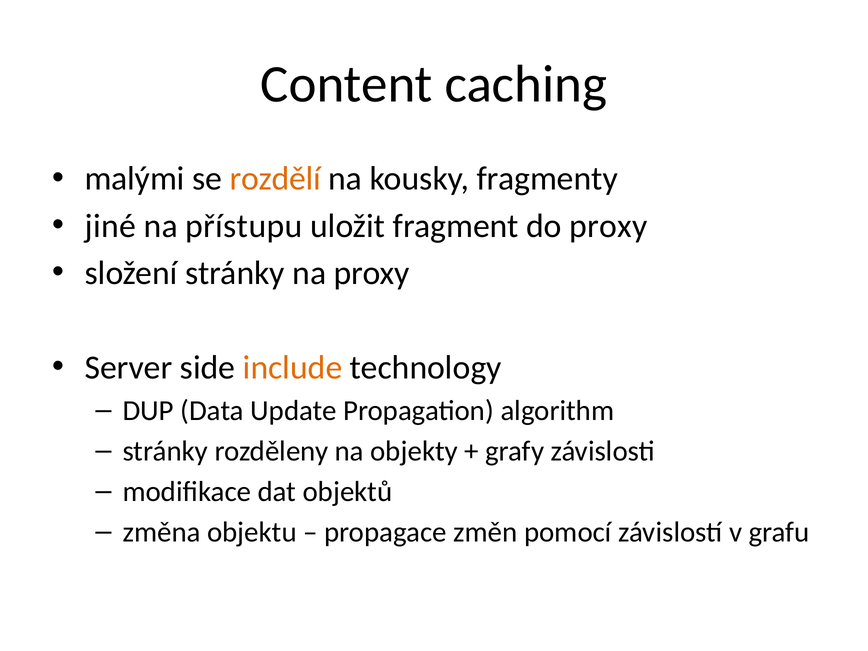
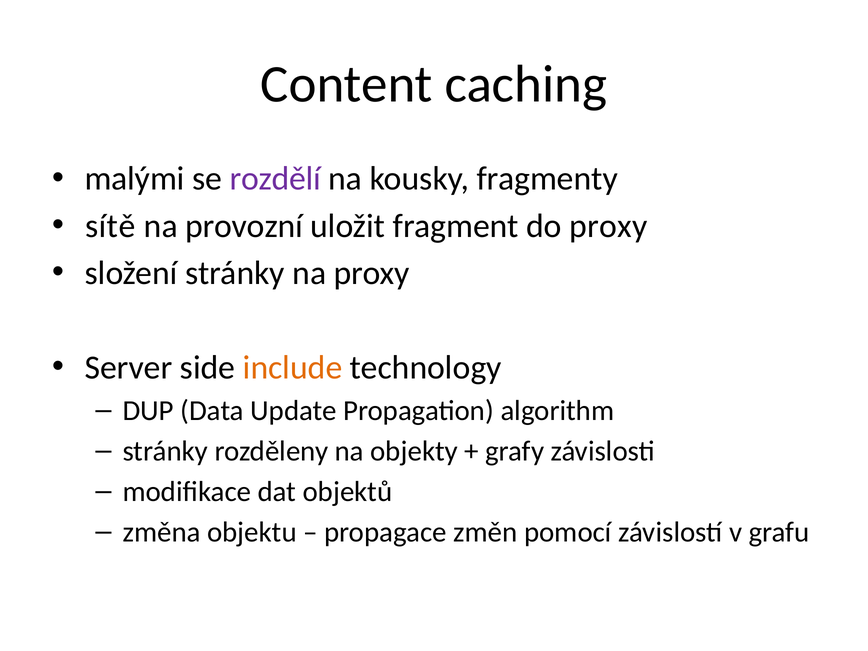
rozdělí colour: orange -> purple
jiné: jiné -> sítě
přístupu: přístupu -> provozní
